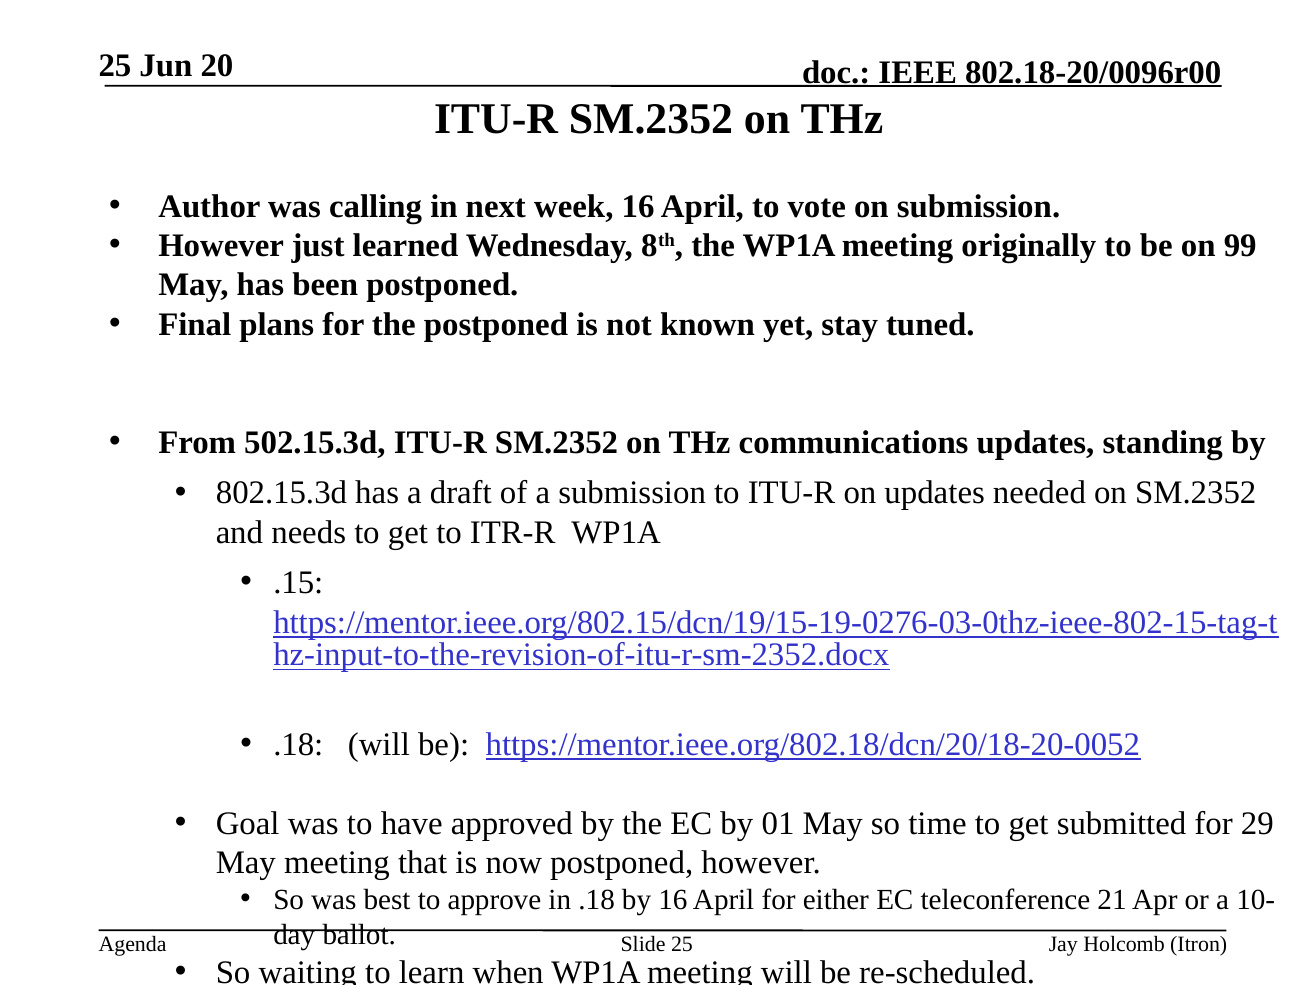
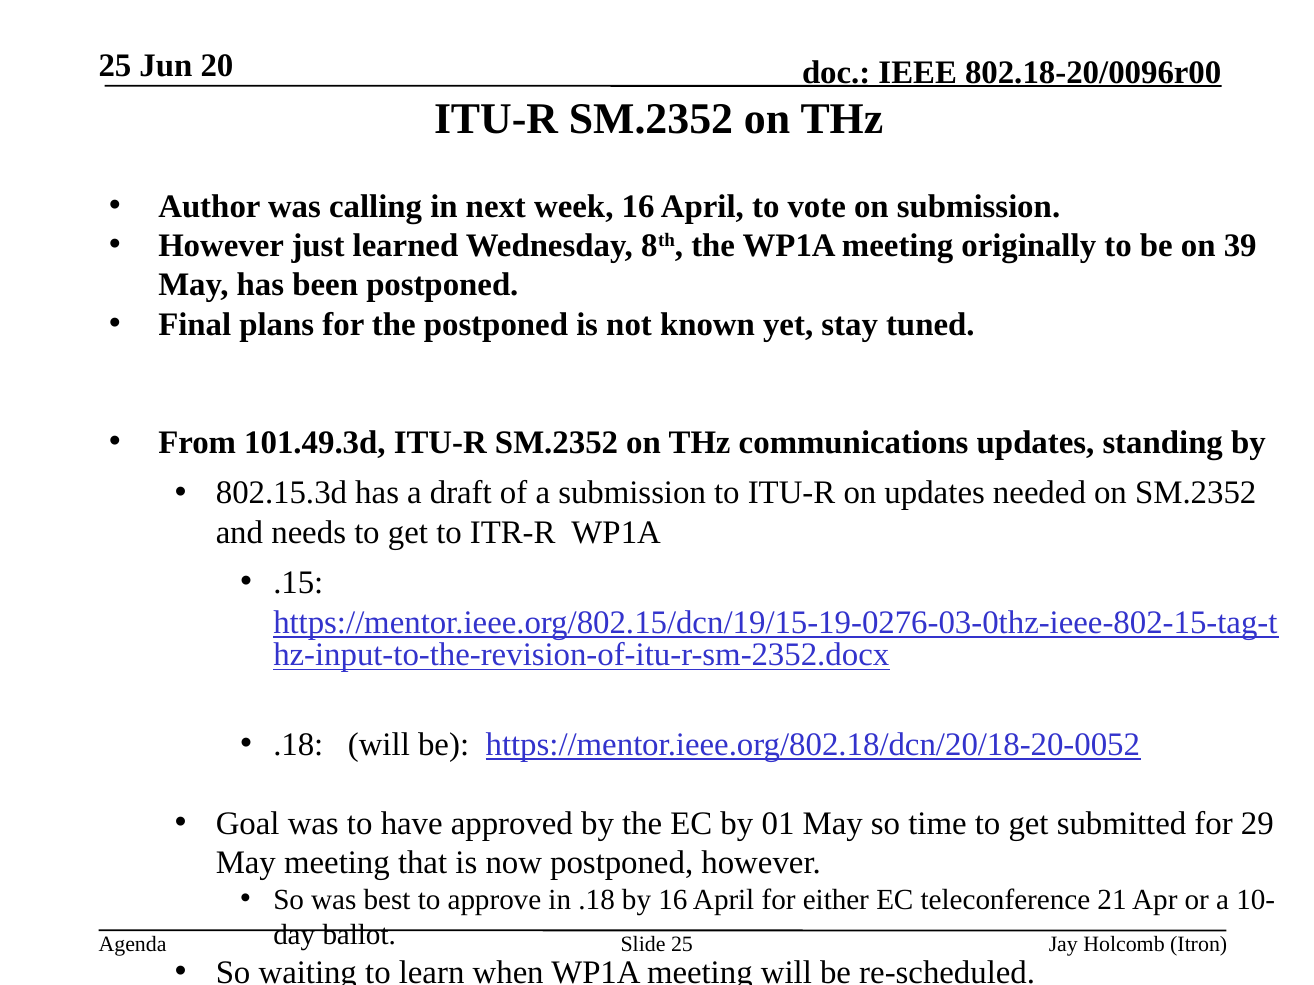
99: 99 -> 39
502.15.3d: 502.15.3d -> 101.49.3d
